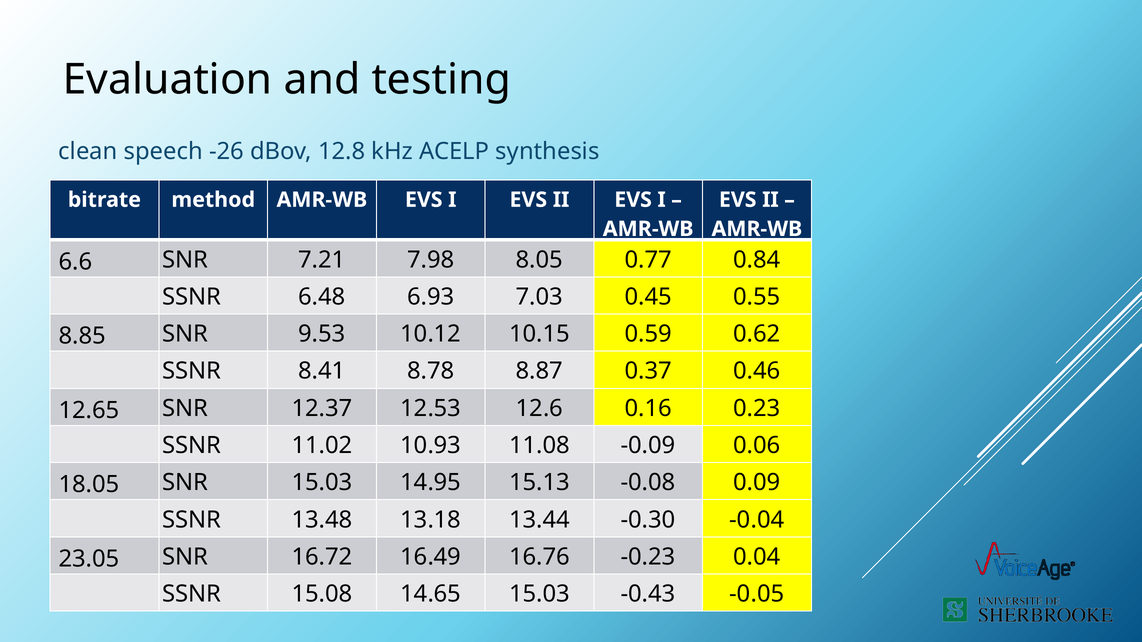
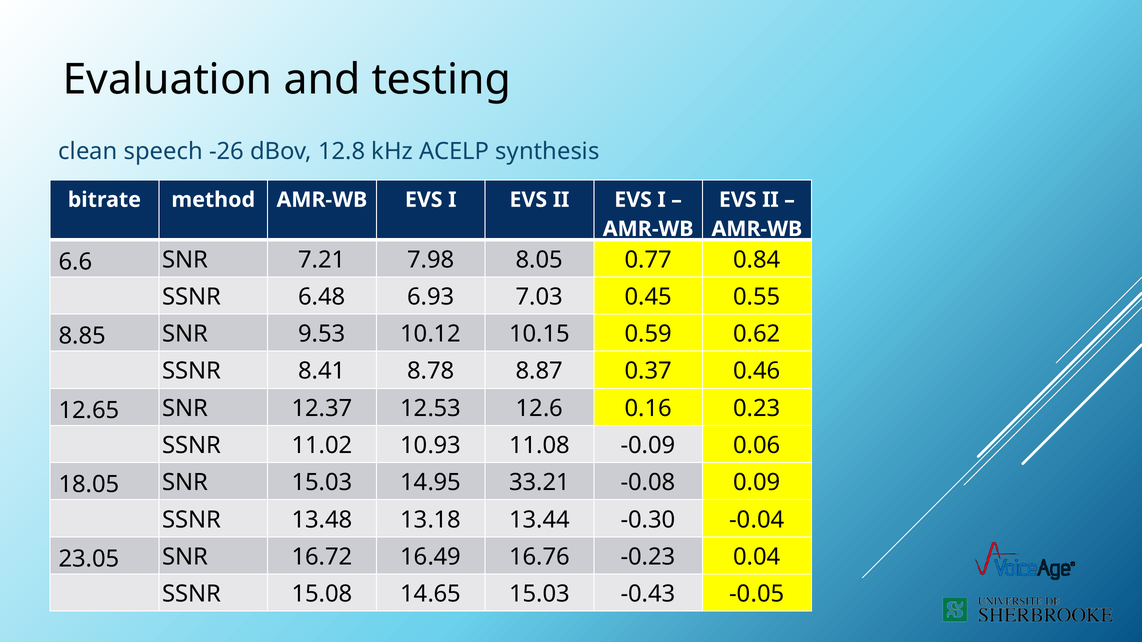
15.13: 15.13 -> 33.21
